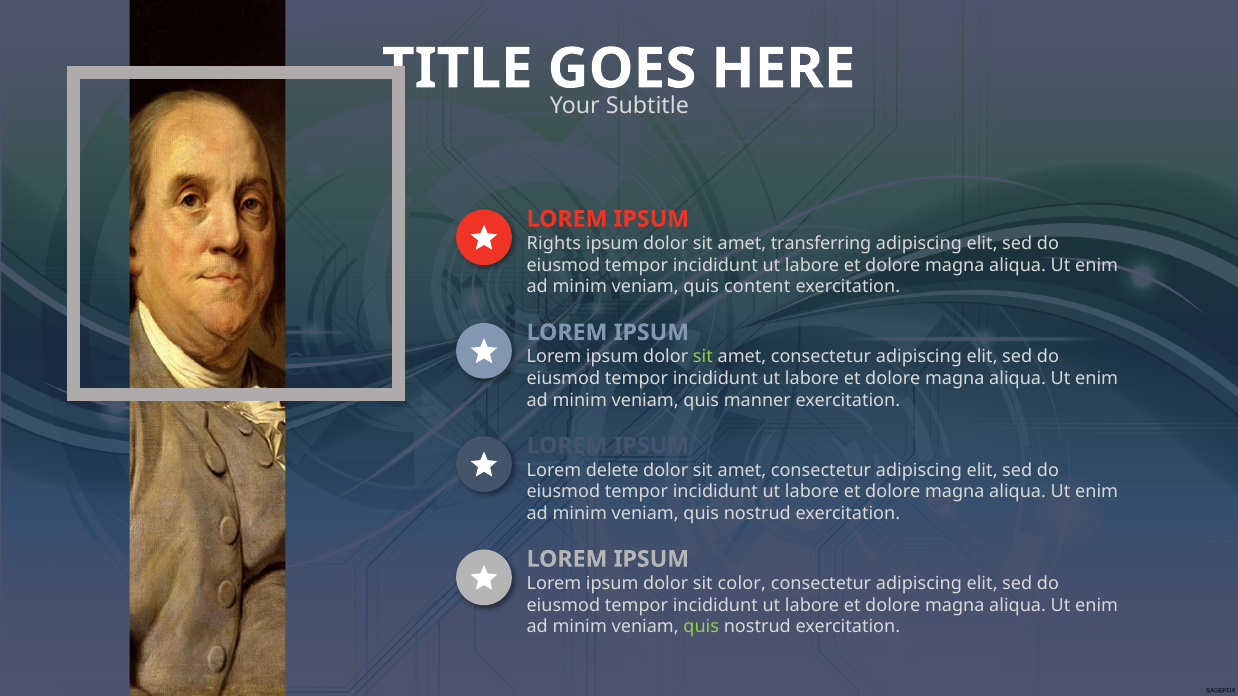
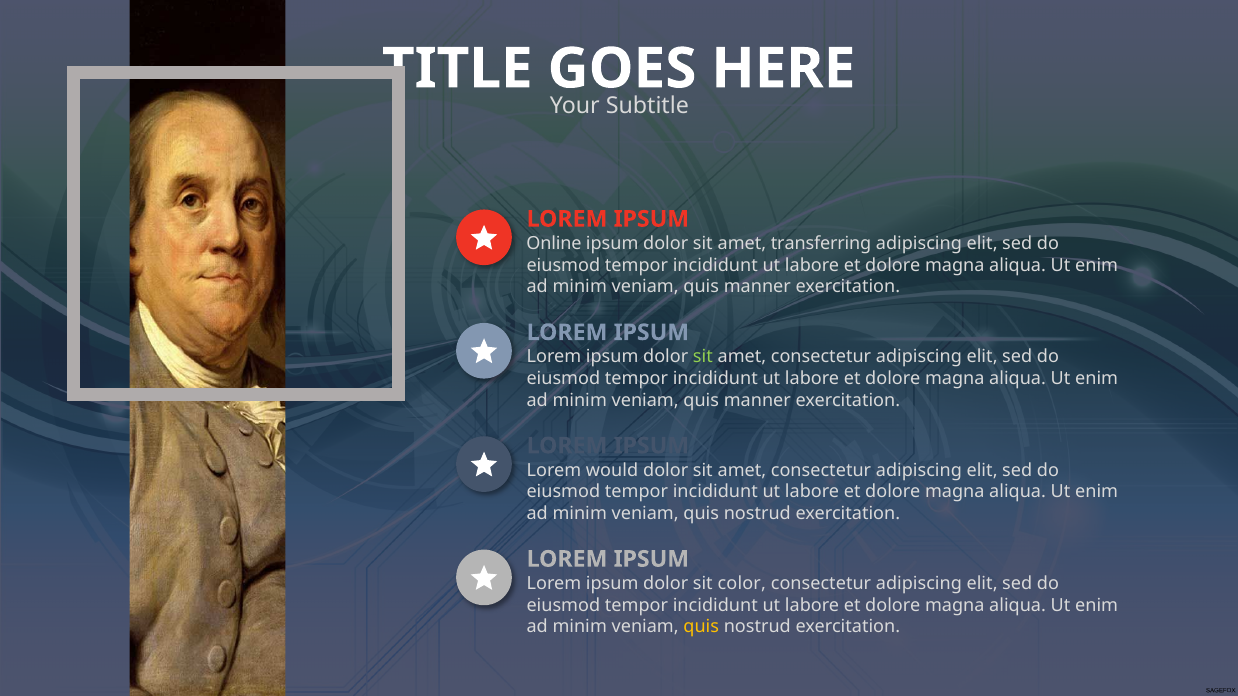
Rights: Rights -> Online
content at (757, 287): content -> manner
delete: delete -> would
quis at (701, 627) colour: light green -> yellow
